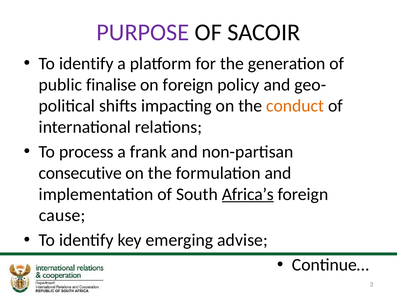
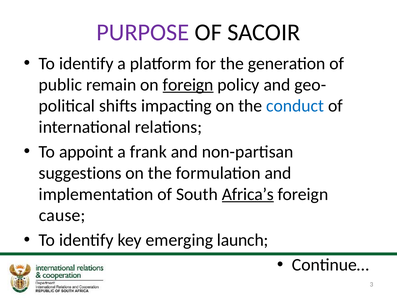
finalise: finalise -> remain
foreign at (188, 85) underline: none -> present
conduct colour: orange -> blue
process: process -> appoint
consecutive: consecutive -> suggestions
advise: advise -> launch
